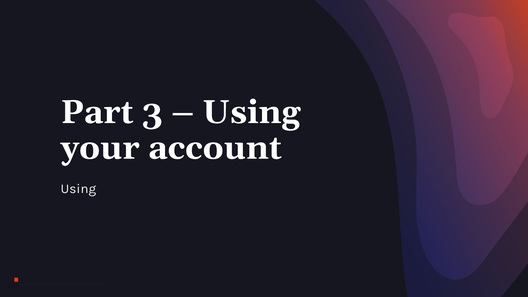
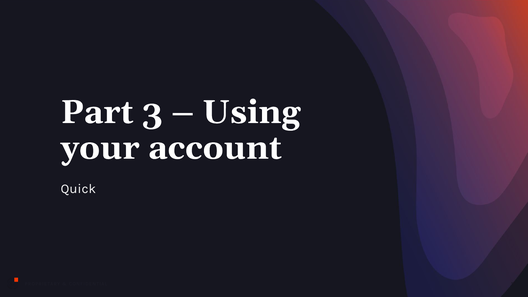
Using at (78, 189): Using -> Quick
